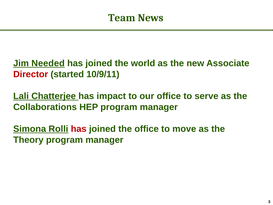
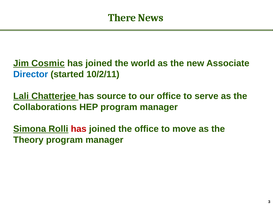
Team: Team -> There
Needed: Needed -> Cosmic
Director colour: red -> blue
10/9/11: 10/9/11 -> 10/2/11
impact: impact -> source
